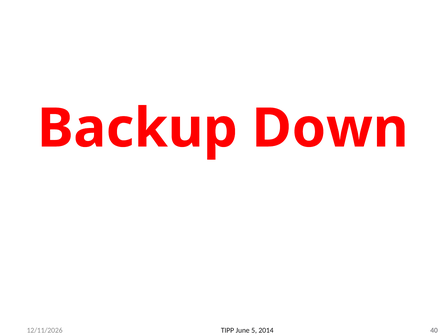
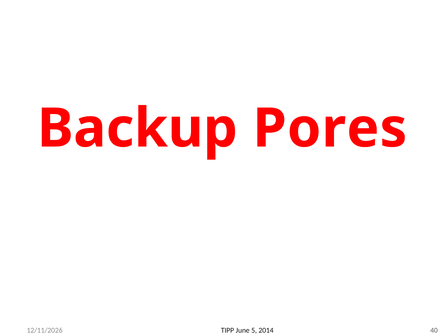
Down: Down -> Pores
